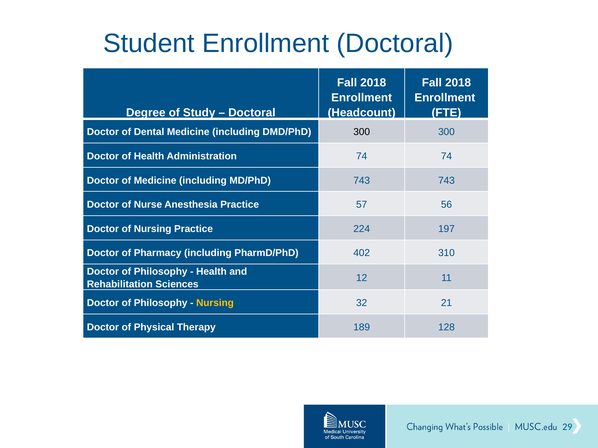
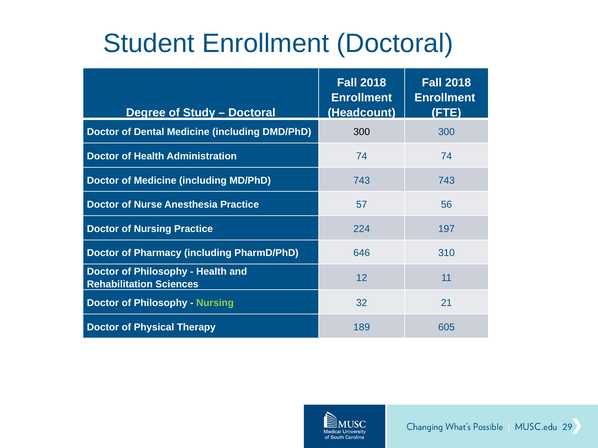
402: 402 -> 646
Nursing at (215, 303) colour: yellow -> light green
128: 128 -> 605
